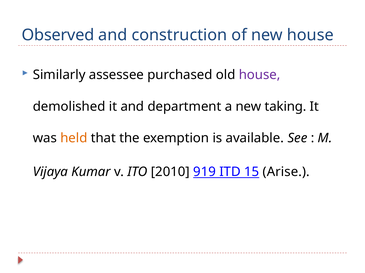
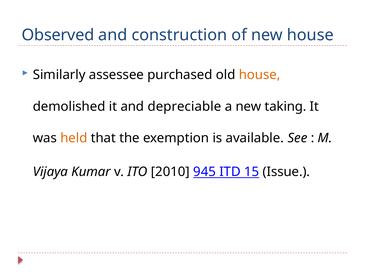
house at (260, 75) colour: purple -> orange
department: department -> depreciable
919: 919 -> 945
Arise: Arise -> Issue
